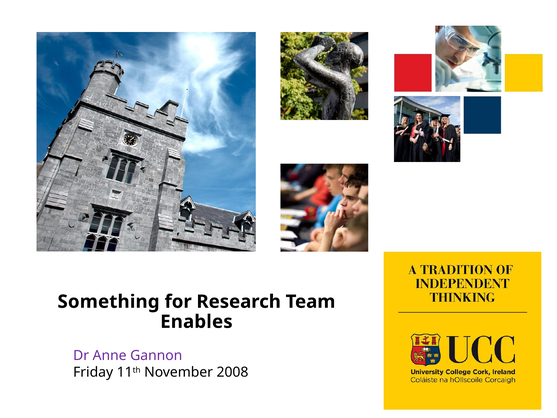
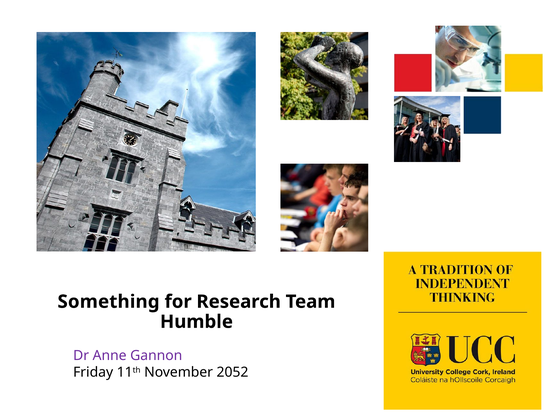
Enables: Enables -> Humble
2008: 2008 -> 2052
